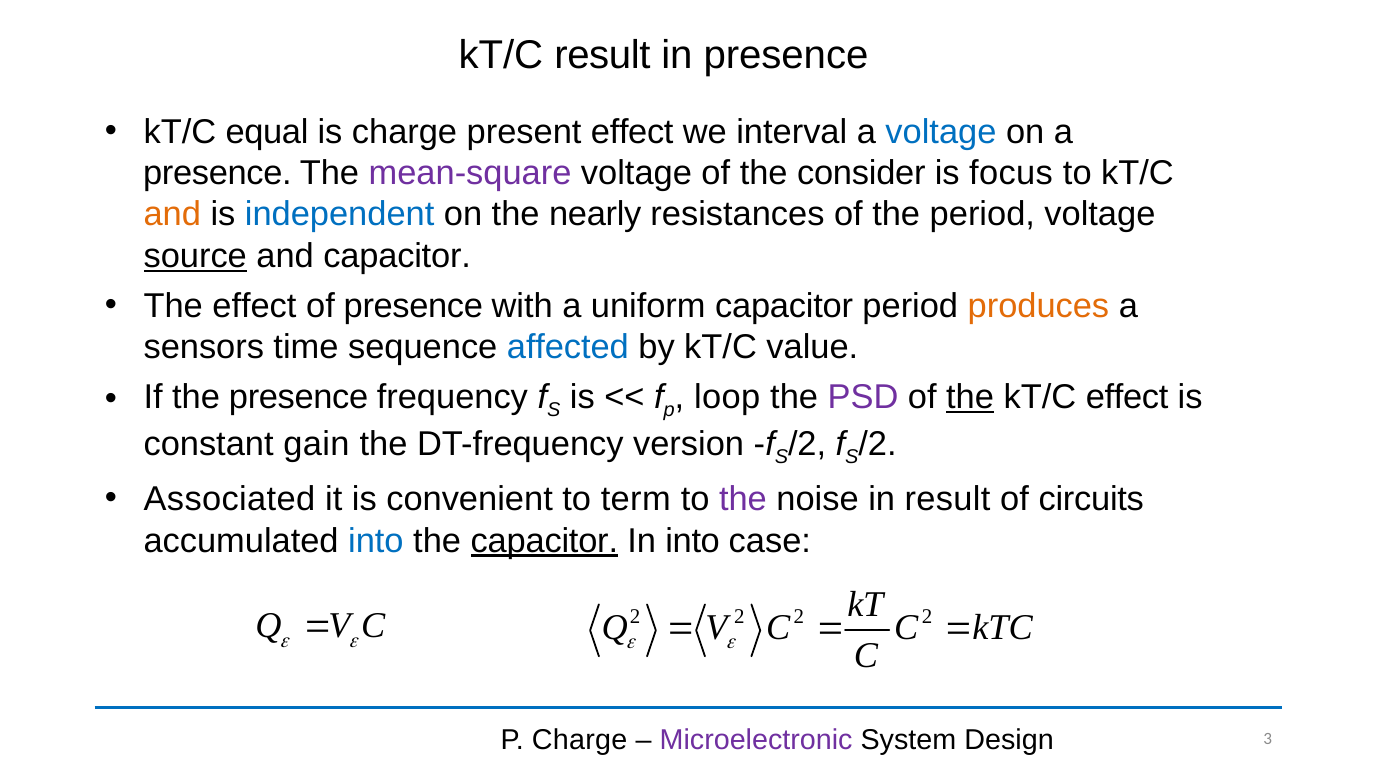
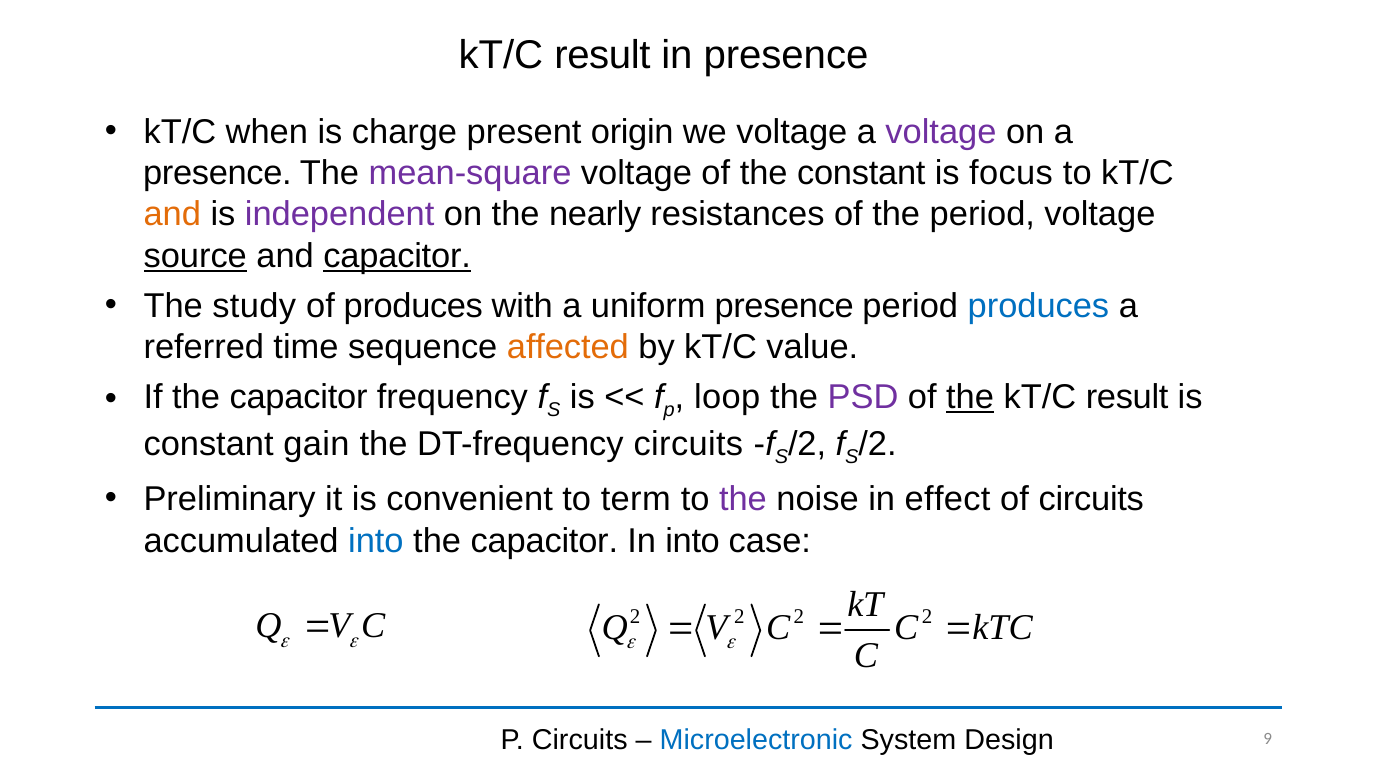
equal: equal -> when
present effect: effect -> origin
we interval: interval -> voltage
voltage at (941, 132) colour: blue -> purple
the consider: consider -> constant
independent colour: blue -> purple
capacitor at (397, 256) underline: none -> present
The effect: effect -> study
of presence: presence -> produces
uniform capacitor: capacitor -> presence
produces at (1038, 306) colour: orange -> blue
sensors: sensors -> referred
affected colour: blue -> orange
If the presence: presence -> capacitor
effect at (1127, 397): effect -> result
DT-frequency version: version -> circuits
Associated: Associated -> Preliminary
in result: result -> effect
capacitor at (544, 541) underline: present -> none
P Charge: Charge -> Circuits
Microelectronic colour: purple -> blue
3: 3 -> 9
